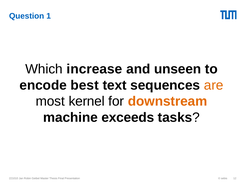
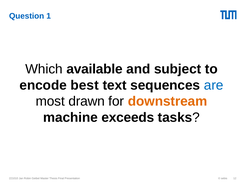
increase: increase -> available
unseen: unseen -> subject
are colour: orange -> blue
kernel: kernel -> drawn
